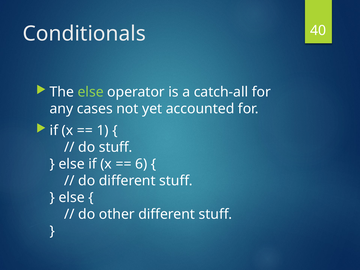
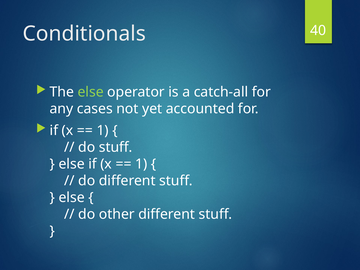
6 at (141, 164): 6 -> 1
